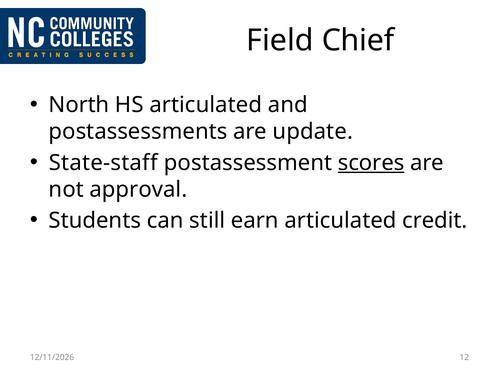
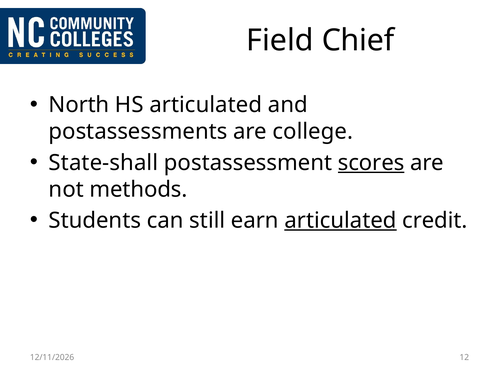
update: update -> college
State-staff: State-staff -> State-shall
approval: approval -> methods
articulated at (341, 220) underline: none -> present
